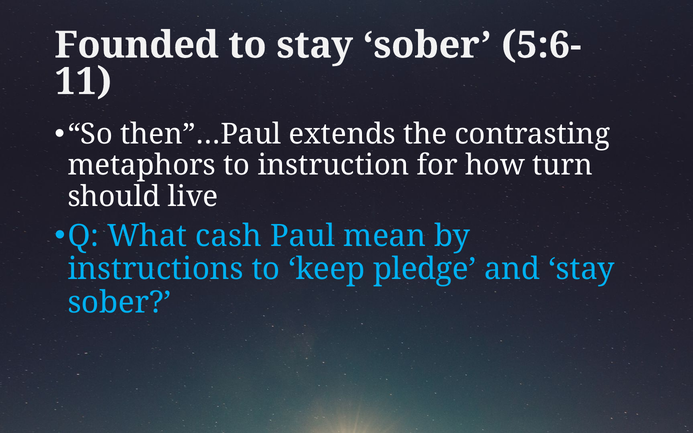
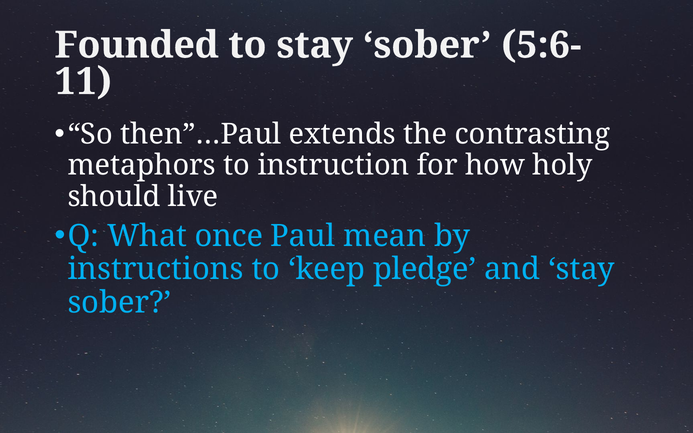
turn: turn -> holy
cash: cash -> once
